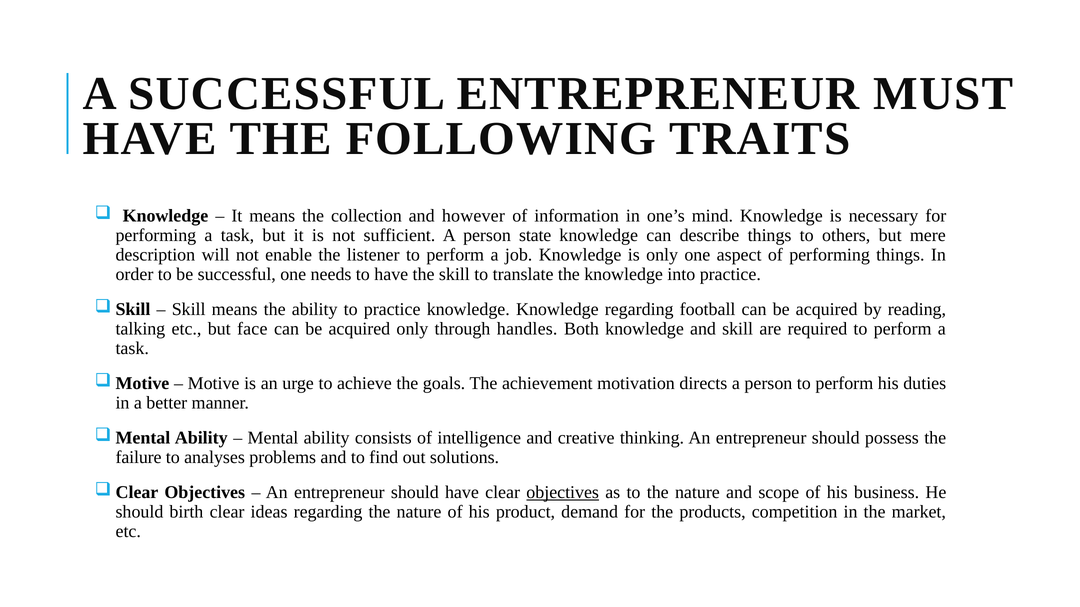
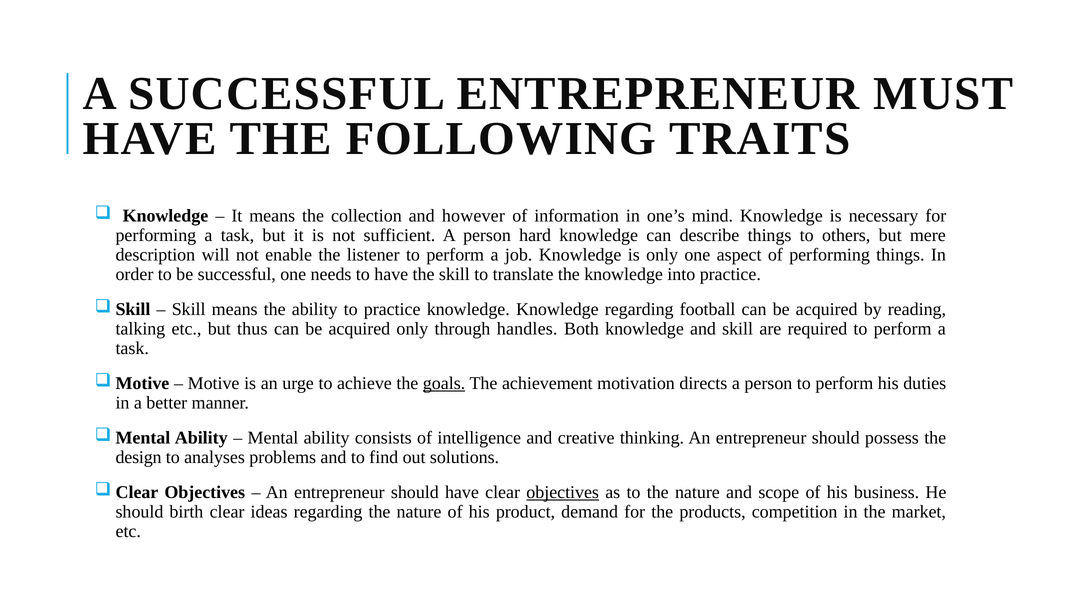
state: state -> hard
face: face -> thus
goals underline: none -> present
failure: failure -> design
